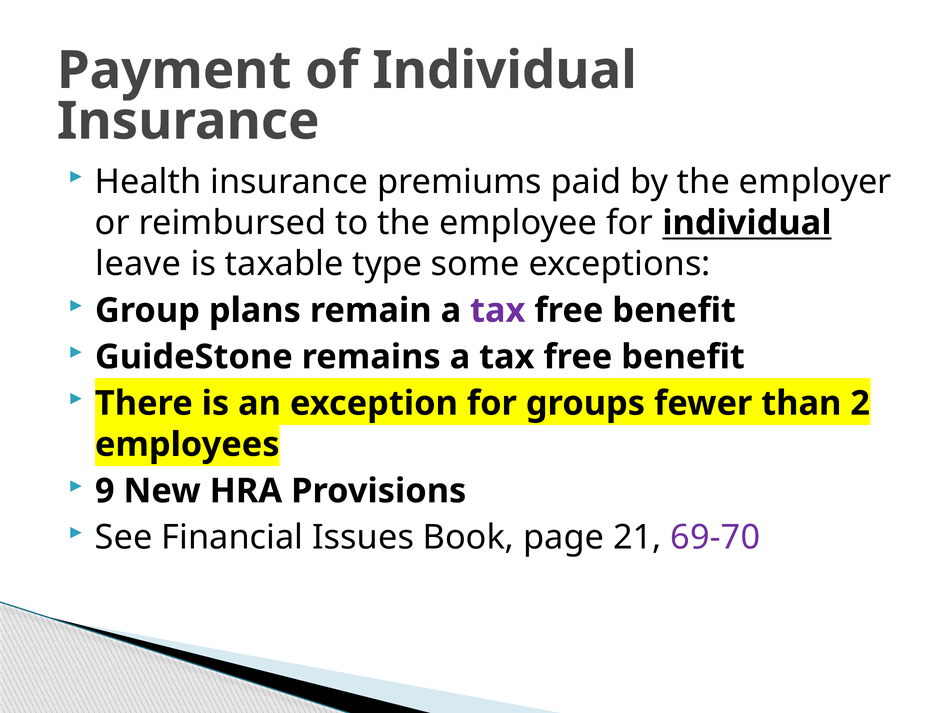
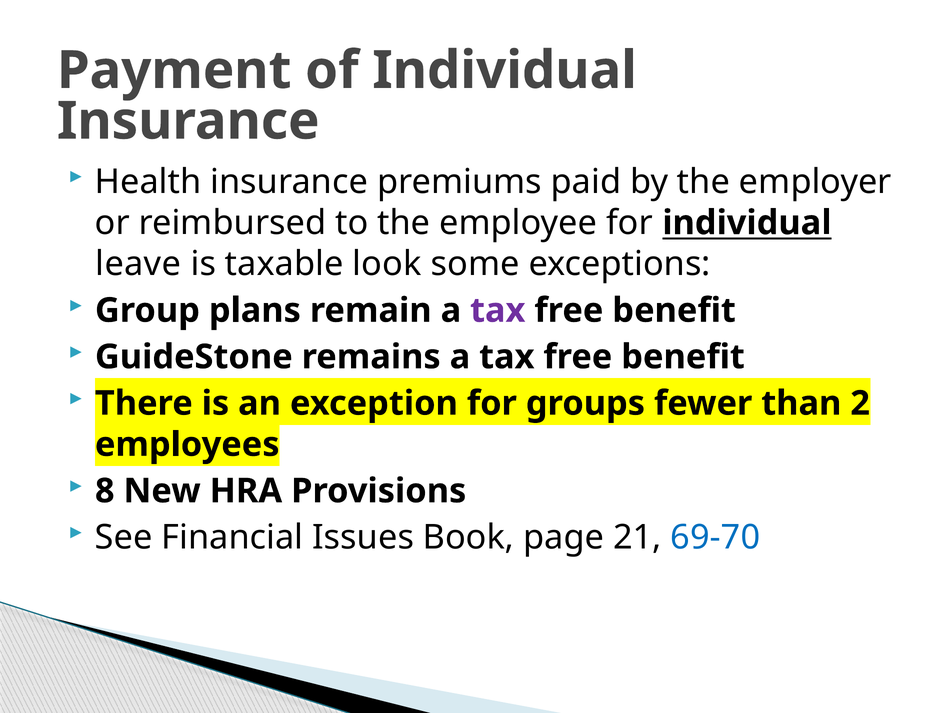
type: type -> look
9: 9 -> 8
69-70 colour: purple -> blue
